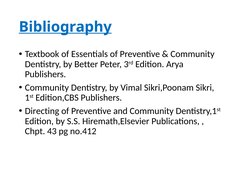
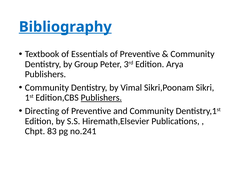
Better: Better -> Group
Publishers at (101, 98) underline: none -> present
43: 43 -> 83
no.412: no.412 -> no.241
